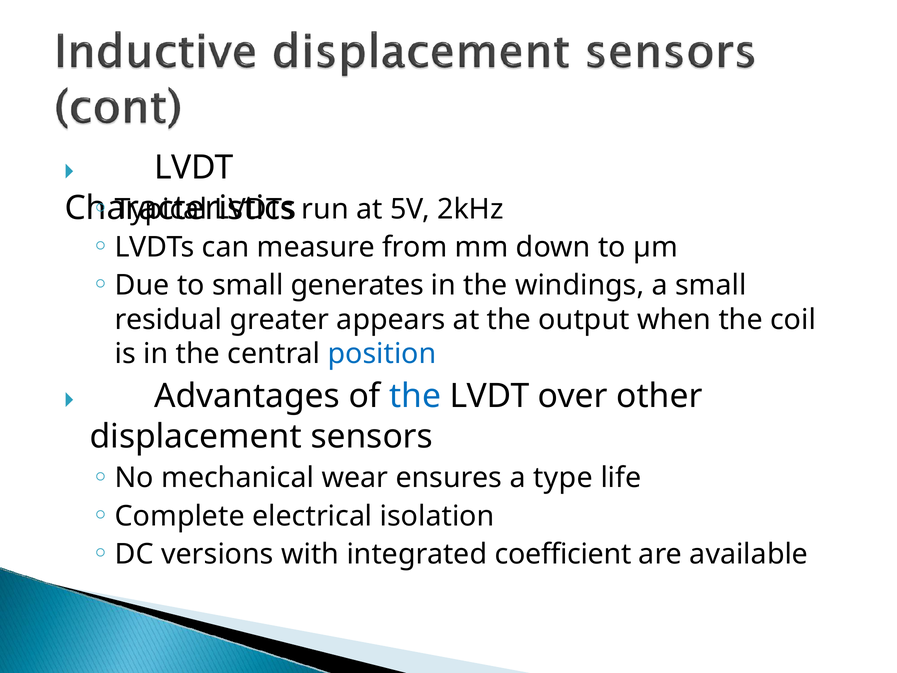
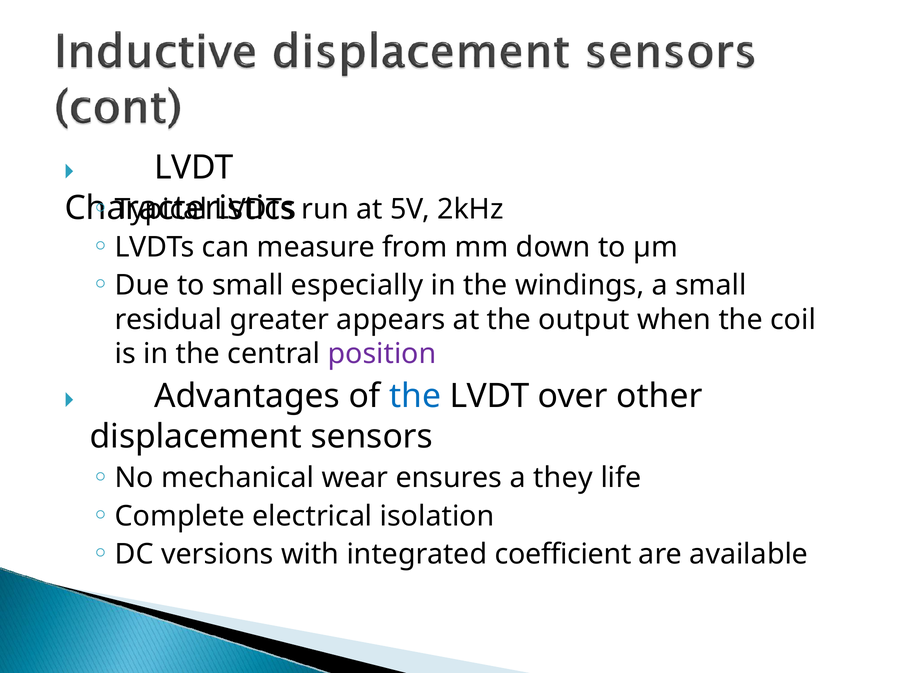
generates: generates -> especially
position colour: blue -> purple
type: type -> they
